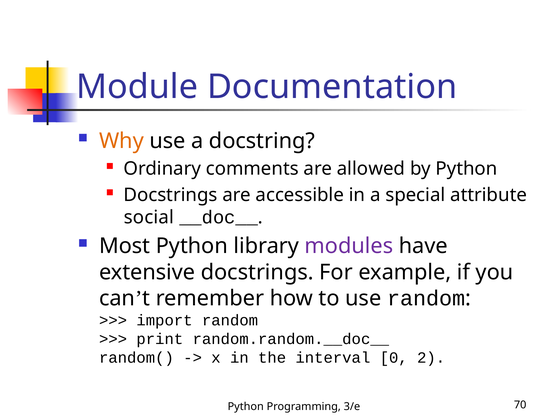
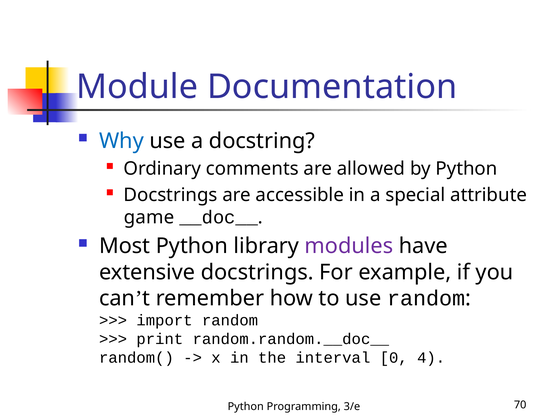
Why colour: orange -> blue
social: social -> game
2: 2 -> 4
